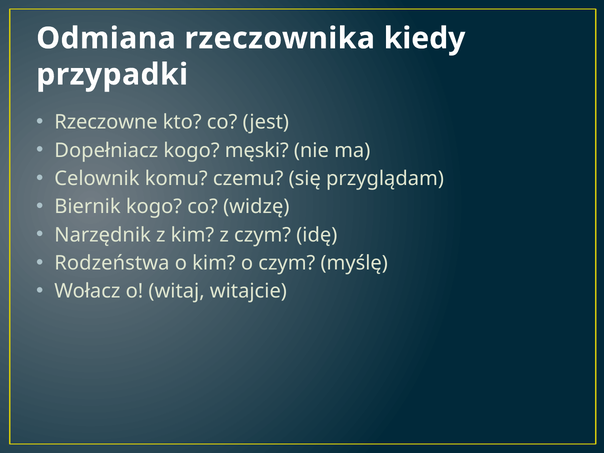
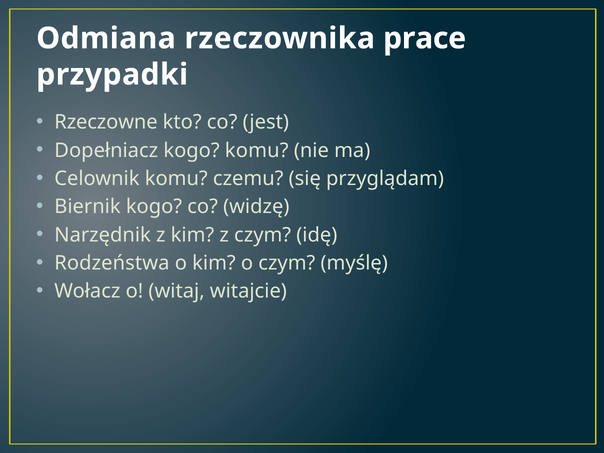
kiedy: kiedy -> prace
kogo męski: męski -> komu
